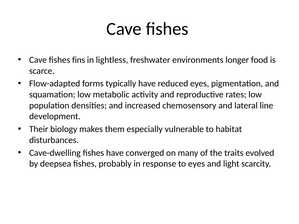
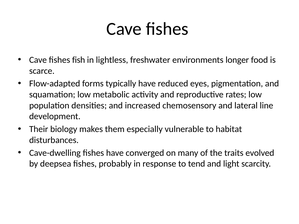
fins: fins -> fish
to eyes: eyes -> tend
